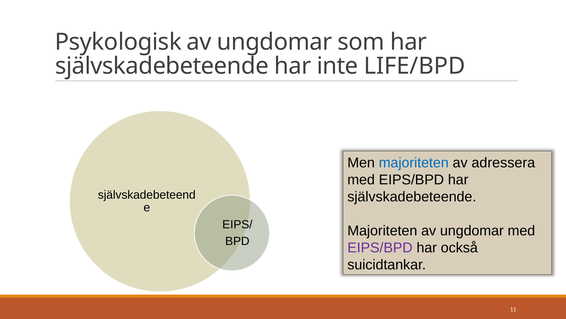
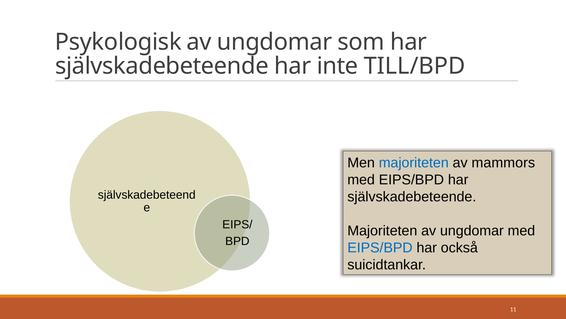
LIFE/BPD: LIFE/BPD -> TILL/BPD
adressera: adressera -> mammors
EIPS/BPD at (380, 247) colour: purple -> blue
